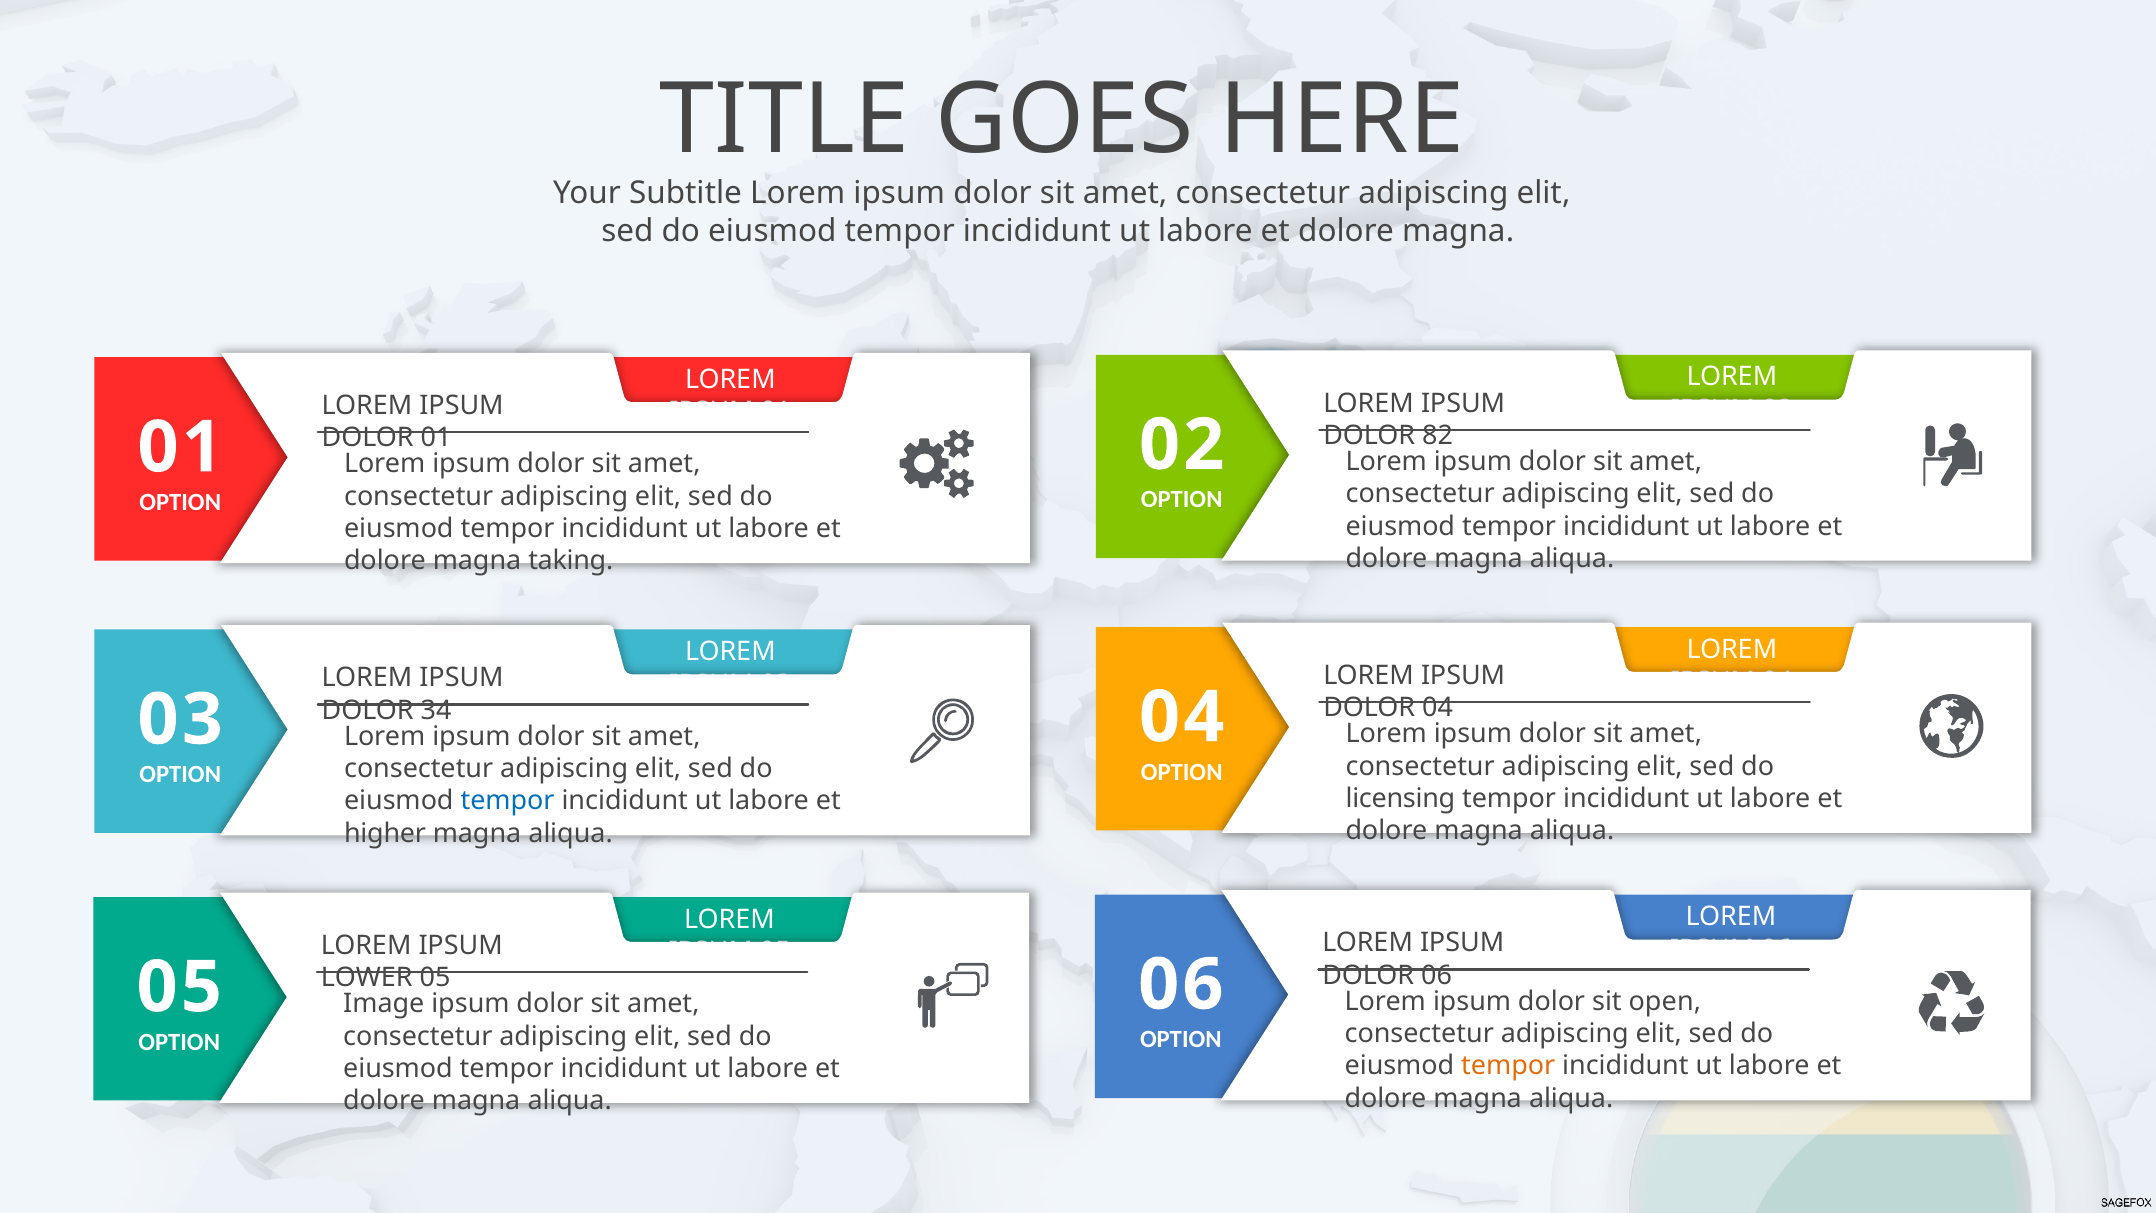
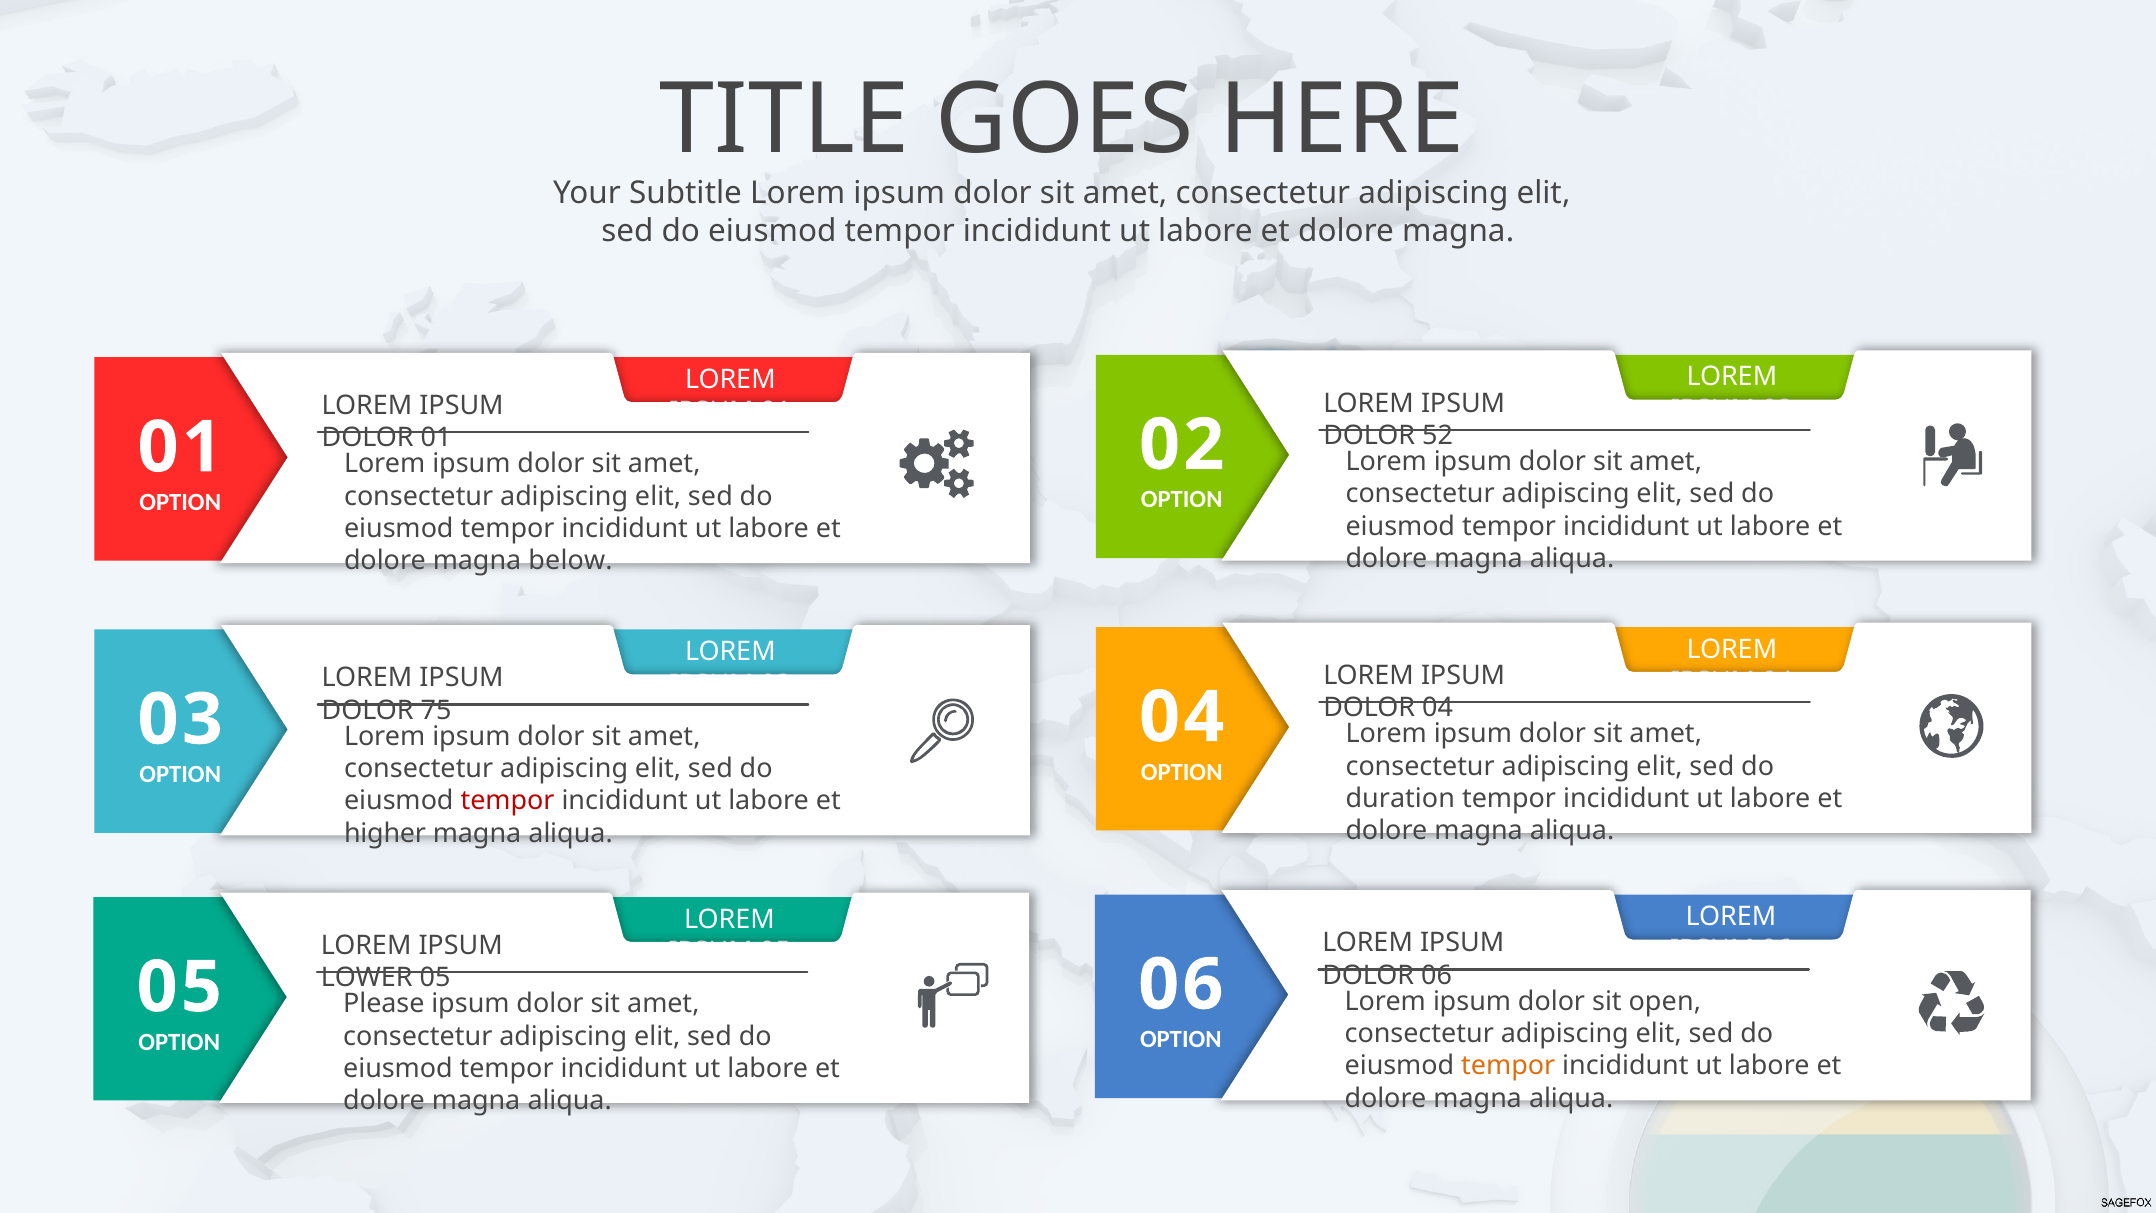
82: 82 -> 52
taking: taking -> below
34: 34 -> 75
licensing: licensing -> duration
tempor at (508, 801) colour: blue -> red
Image: Image -> Please
